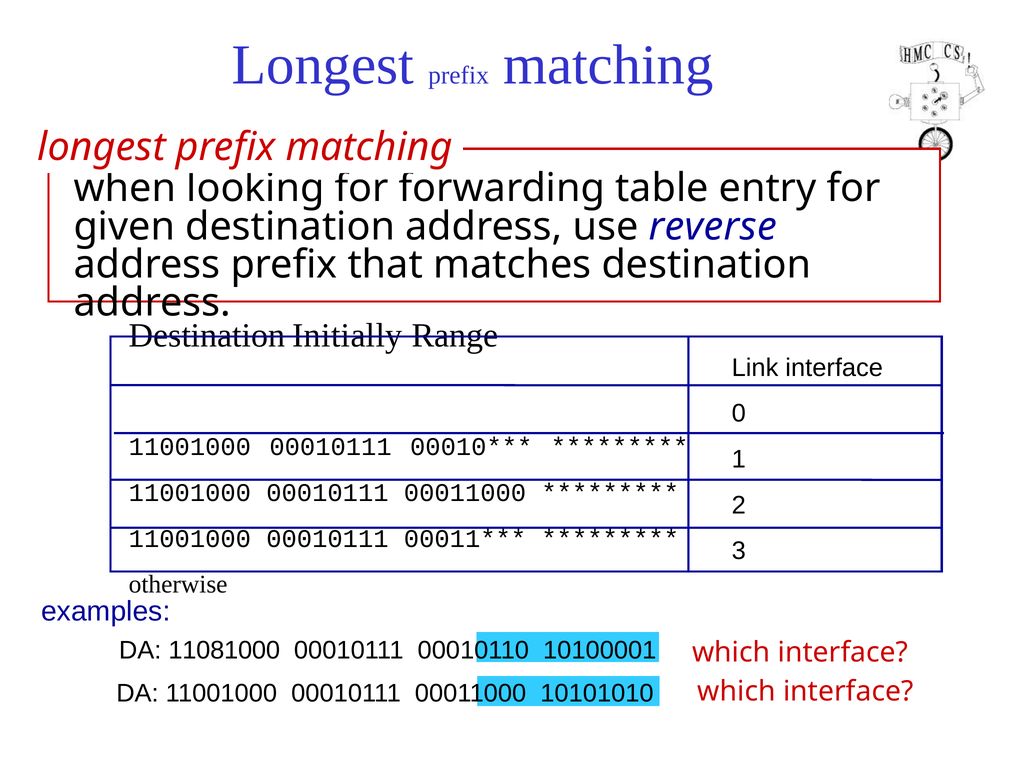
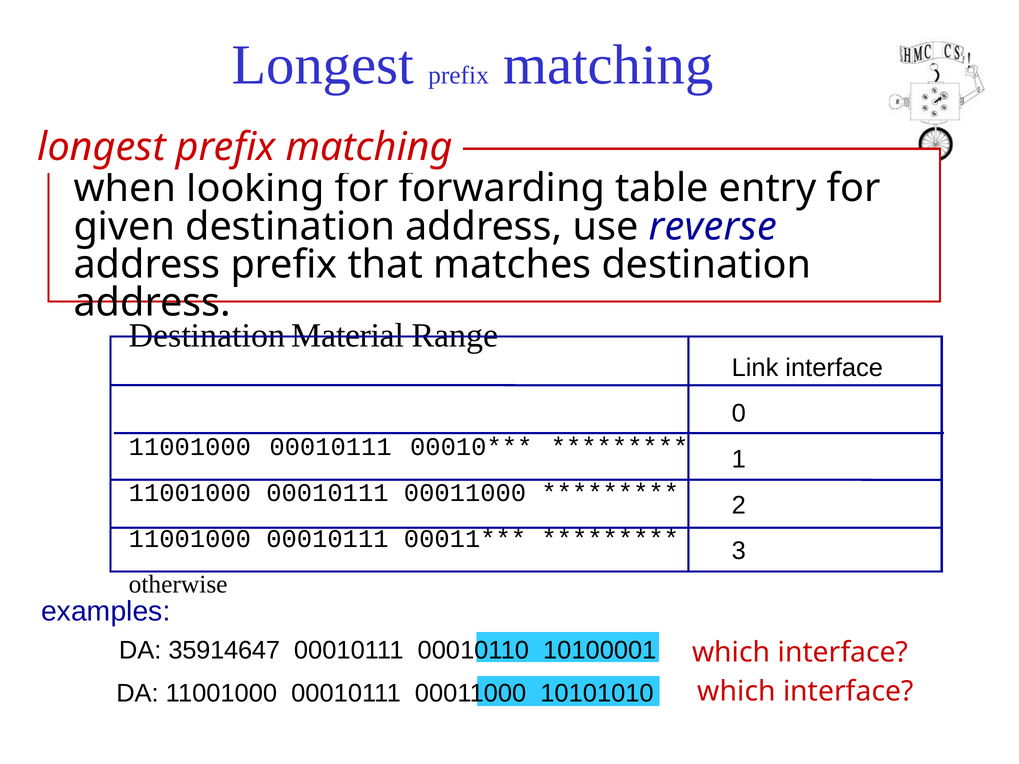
Initially: Initially -> Material
11081000: 11081000 -> 35914647
